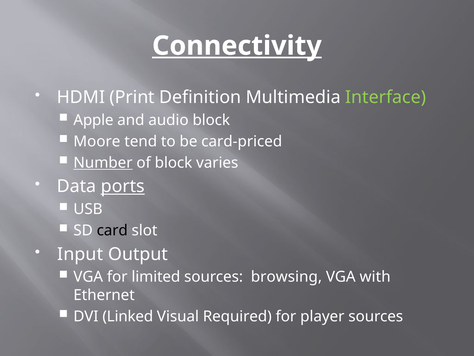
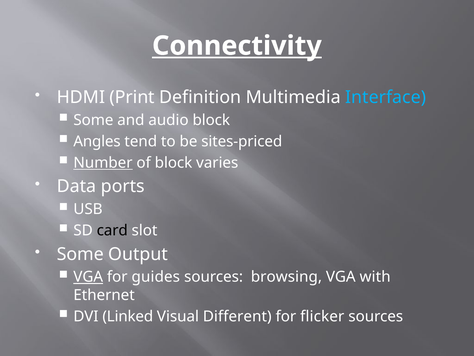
Interface colour: light green -> light blue
Apple at (93, 120): Apple -> Some
Moore: Moore -> Angles
card-priced: card-priced -> sites-priced
ports underline: present -> none
Input at (80, 254): Input -> Some
VGA at (88, 277) underline: none -> present
limited: limited -> guides
Required: Required -> Different
player: player -> flicker
